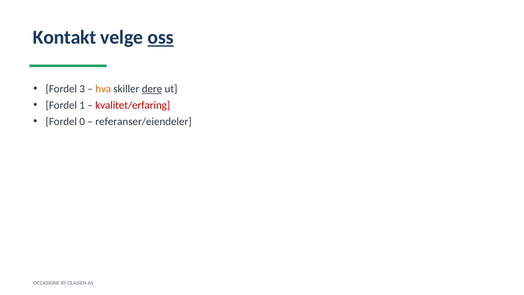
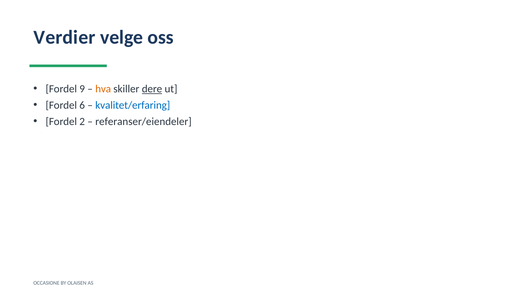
Kontakt: Kontakt -> Verdier
oss underline: present -> none
3: 3 -> 9
1: 1 -> 6
kvalitet/erfaring colour: red -> blue
0: 0 -> 2
